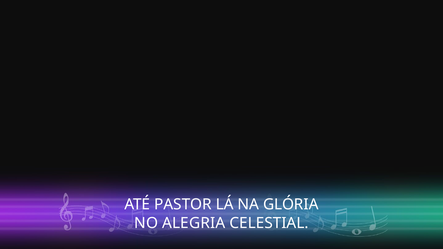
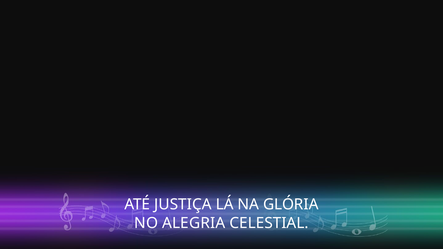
PASTOR: PASTOR -> JUSTIÇA
